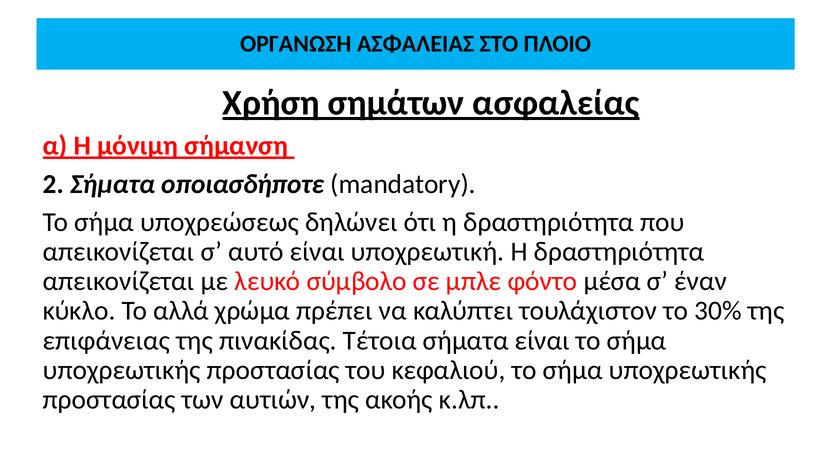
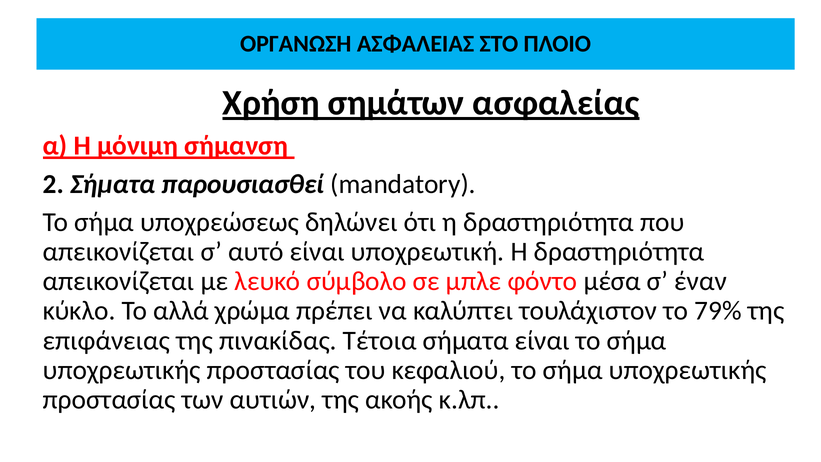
οποιασδήποτε: οποιασδήποτε -> παρουσιασθεί
30%: 30% -> 79%
